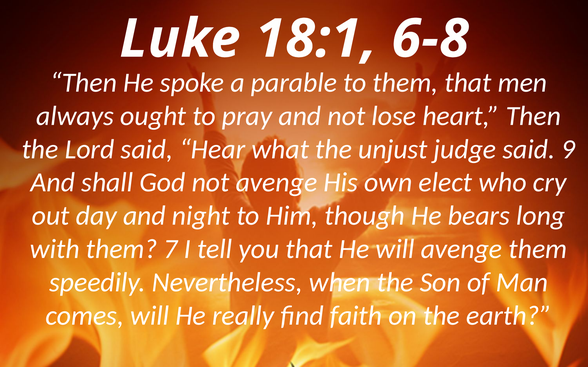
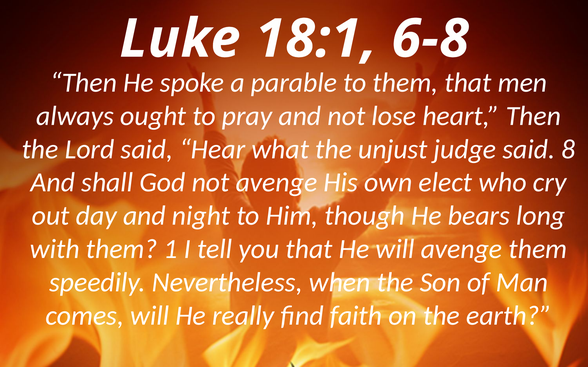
9: 9 -> 8
7: 7 -> 1
